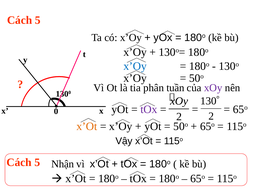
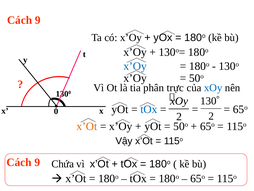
5 at (38, 20): 5 -> 9
tuần: tuần -> trực
xOy at (213, 88) colour: purple -> blue
tOx at (149, 109) colour: purple -> blue
5 at (37, 162): 5 -> 9
Nhận: Nhận -> Chứa
